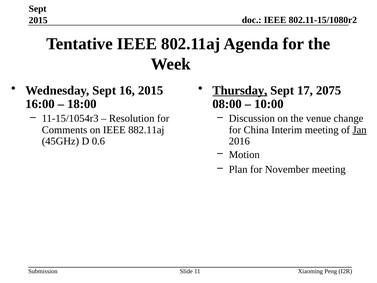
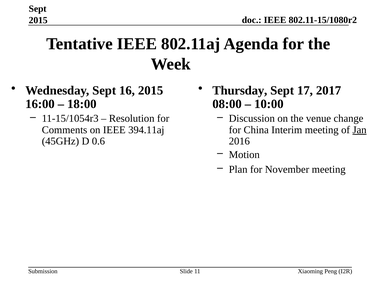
Thursday underline: present -> none
2075: 2075 -> 2017
882.11aj: 882.11aj -> 394.11aj
